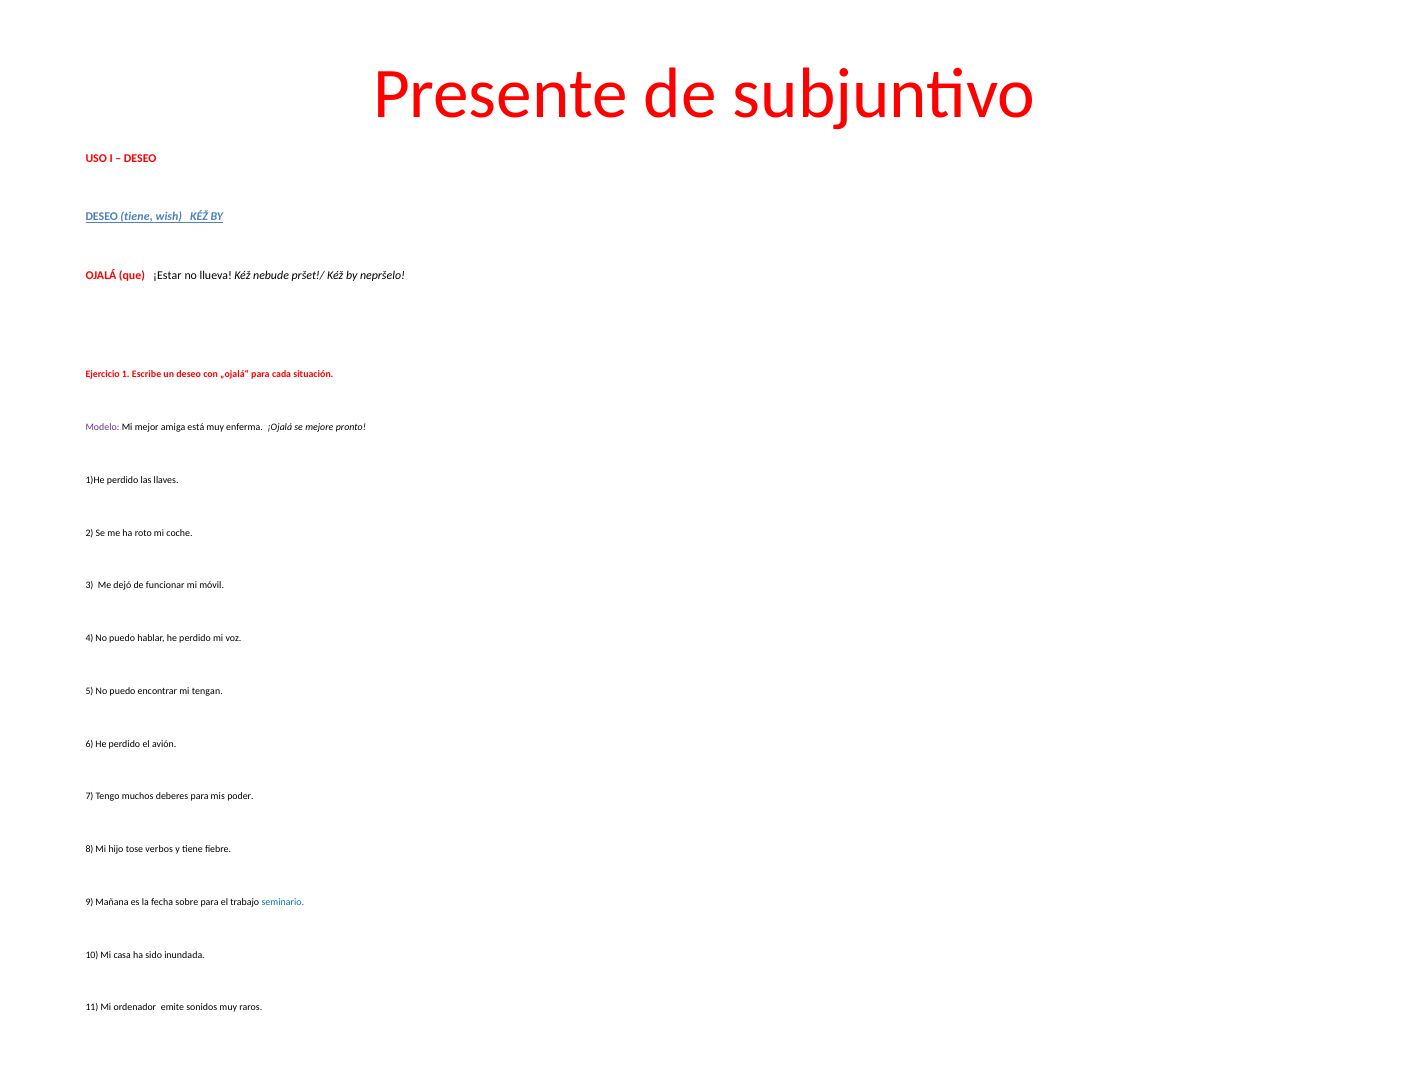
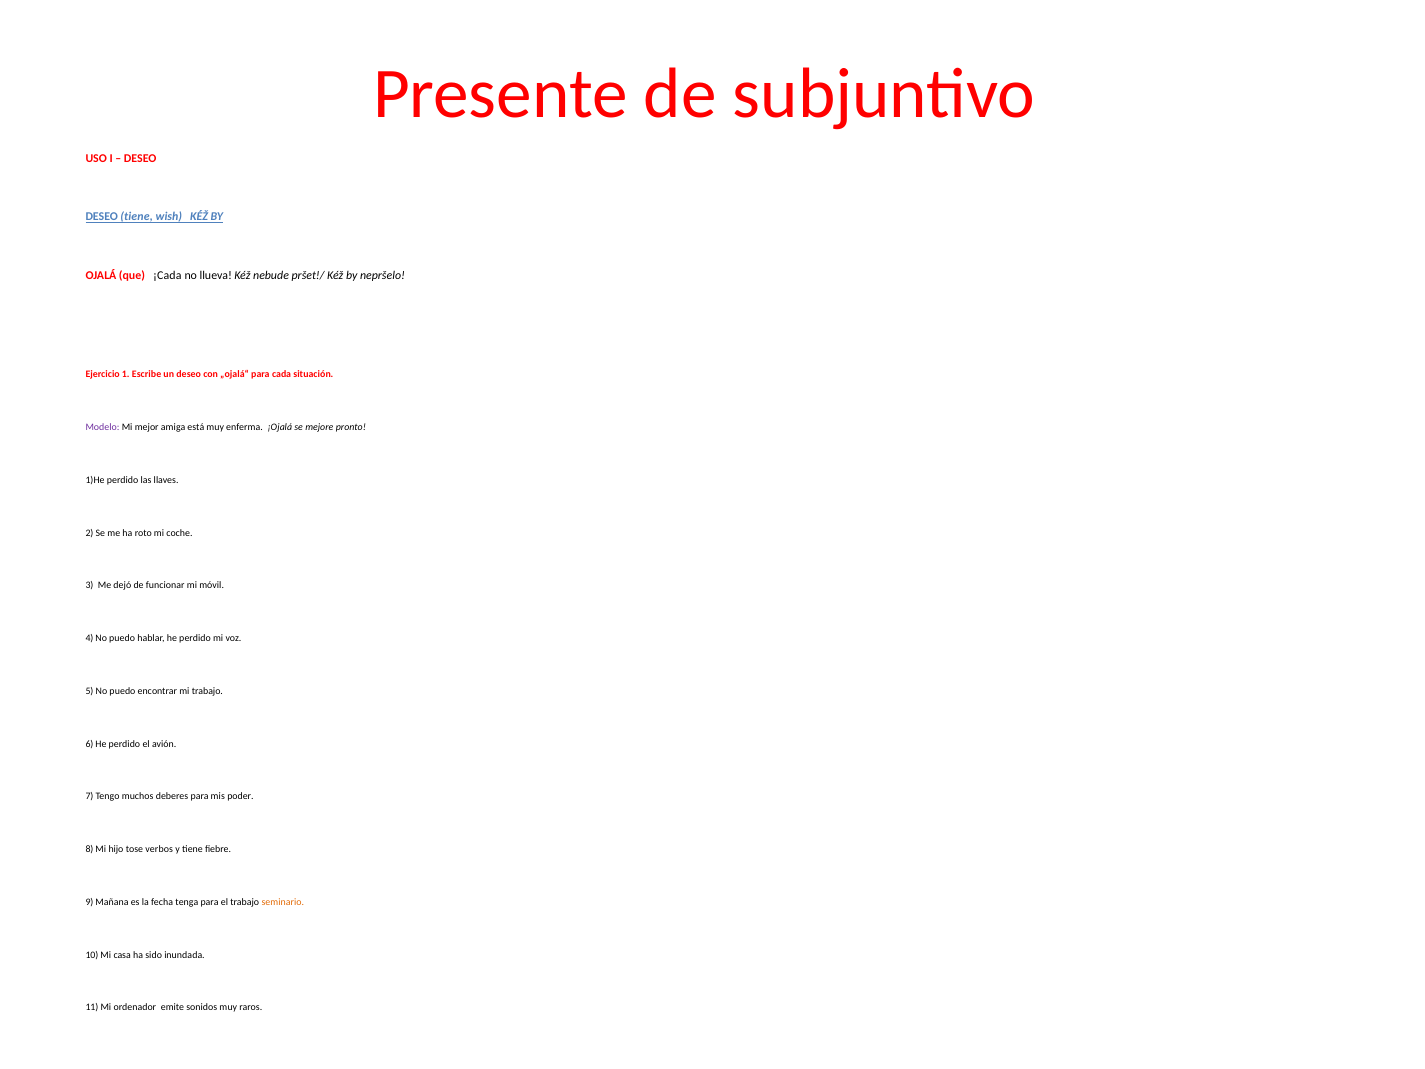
¡Estar: ¡Estar -> ¡Cada
mi tengan: tengan -> trabajo
sobre: sobre -> tenga
seminario colour: blue -> orange
